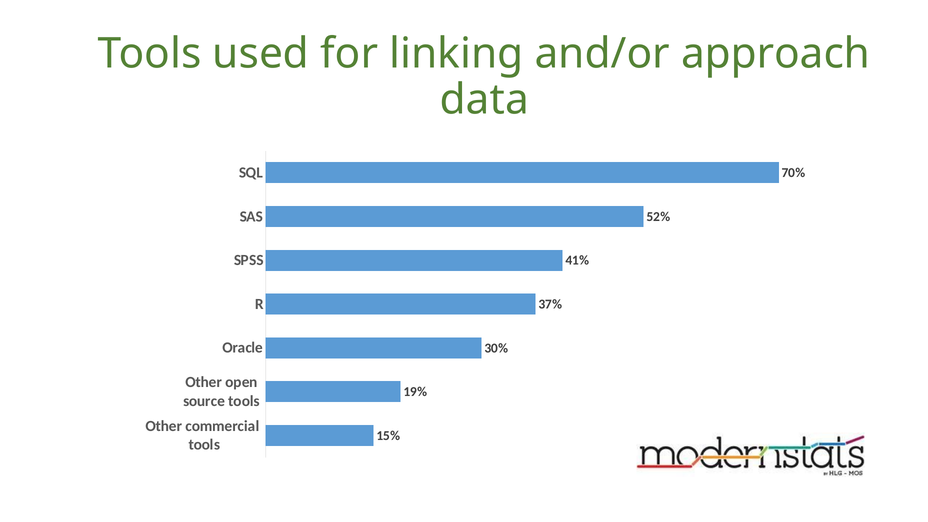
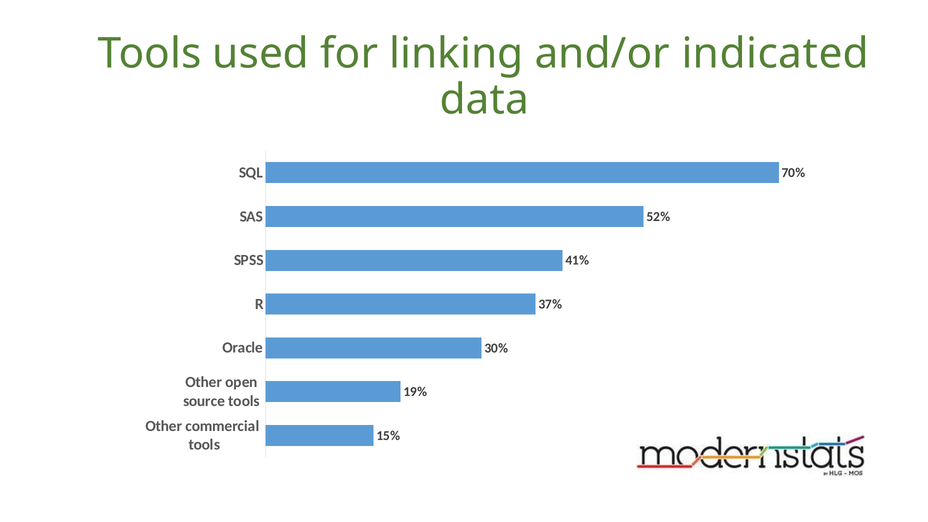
approach: approach -> indicated
